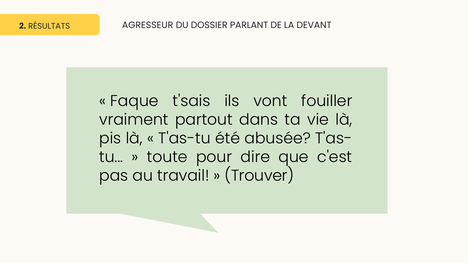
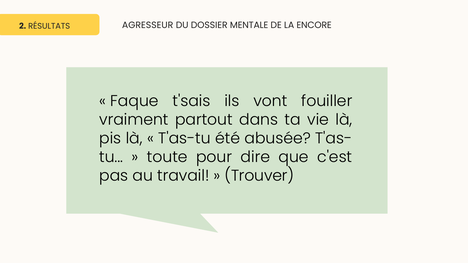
PARLANT: PARLANT -> MENTALE
DEVANT: DEVANT -> ENCORE
